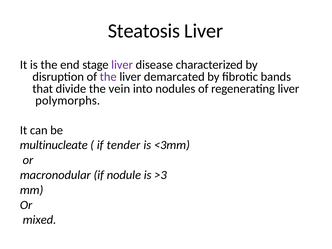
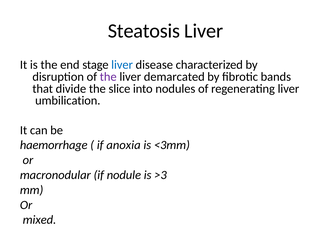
liver at (122, 65) colour: purple -> blue
vein: vein -> slice
polymorphs: polymorphs -> umbilication
multinucleate: multinucleate -> haemorrhage
tender: tender -> anoxia
